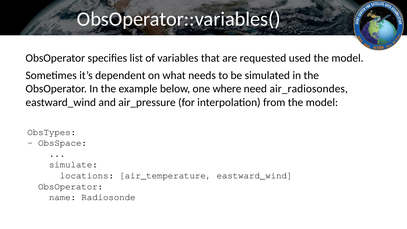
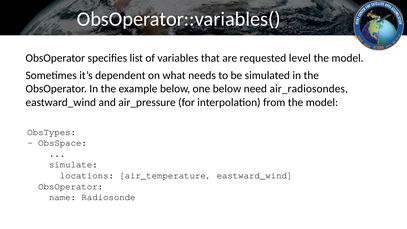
used: used -> level
one where: where -> below
